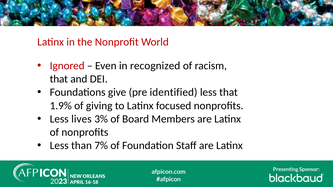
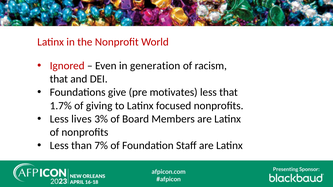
recognized: recognized -> generation
identified: identified -> motivates
1.9%: 1.9% -> 1.7%
